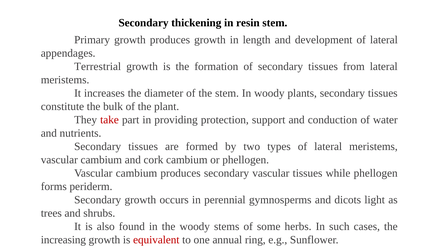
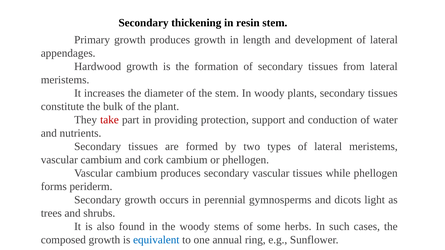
Terrestrial: Terrestrial -> Hardwood
increasing: increasing -> composed
equivalent colour: red -> blue
